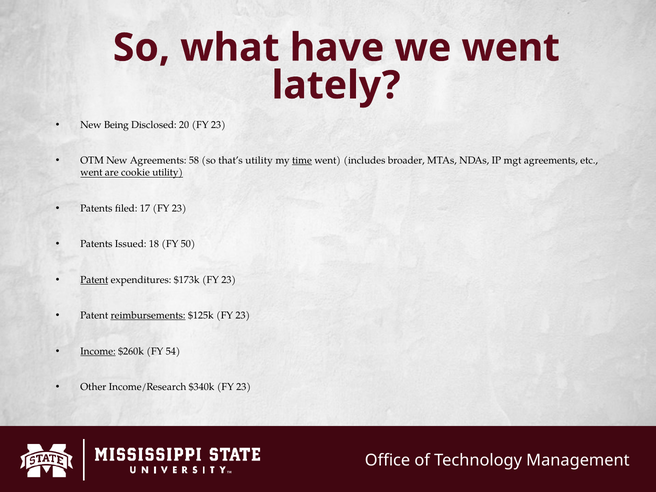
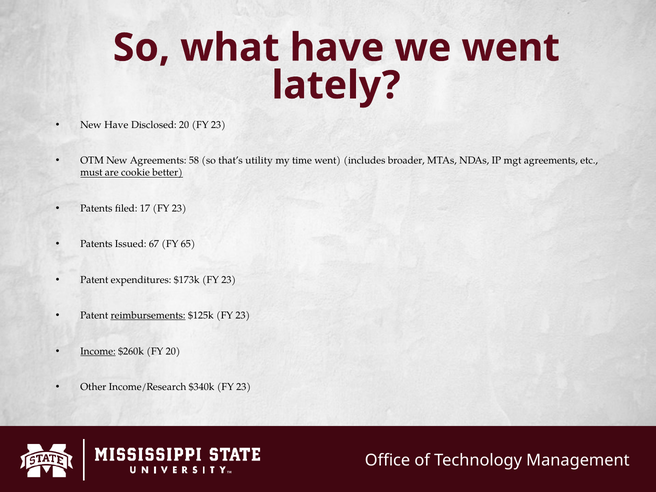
New Being: Being -> Have
time underline: present -> none
went at (91, 173): went -> must
cookie utility: utility -> better
18: 18 -> 67
50: 50 -> 65
Patent at (94, 280) underline: present -> none
FY 54: 54 -> 20
